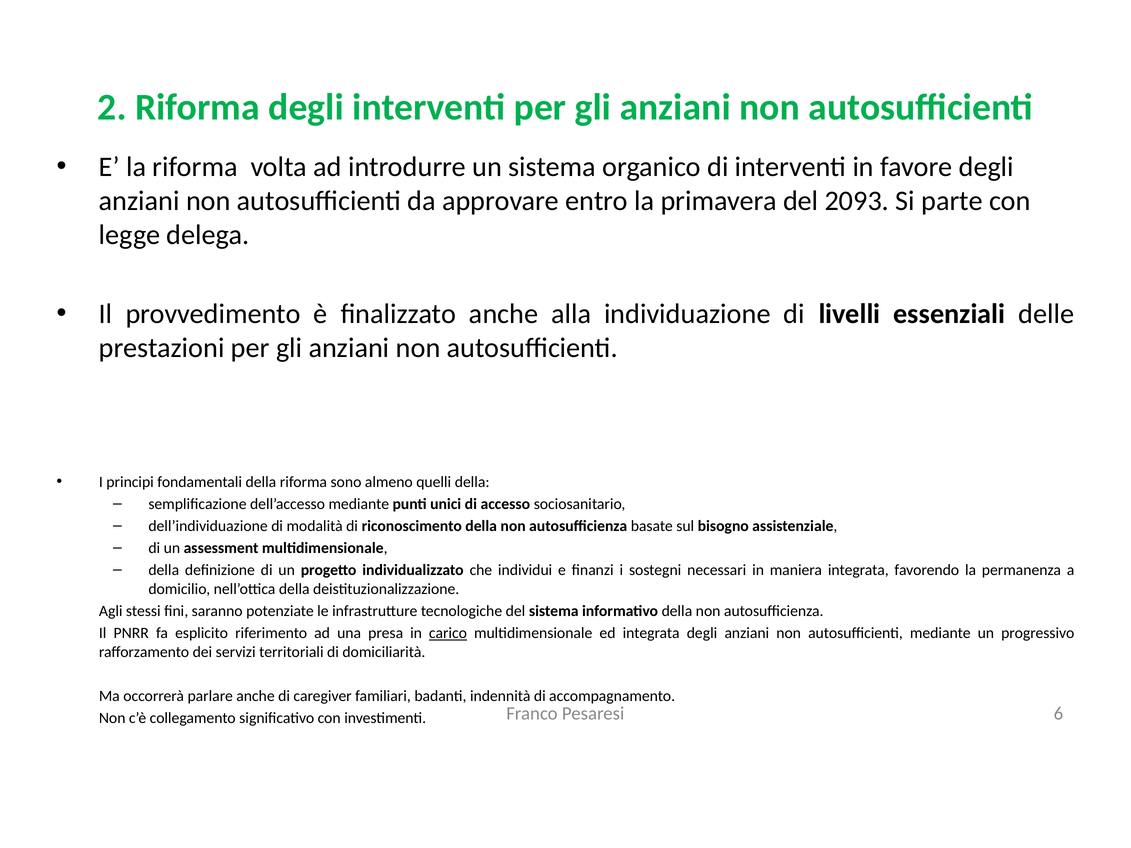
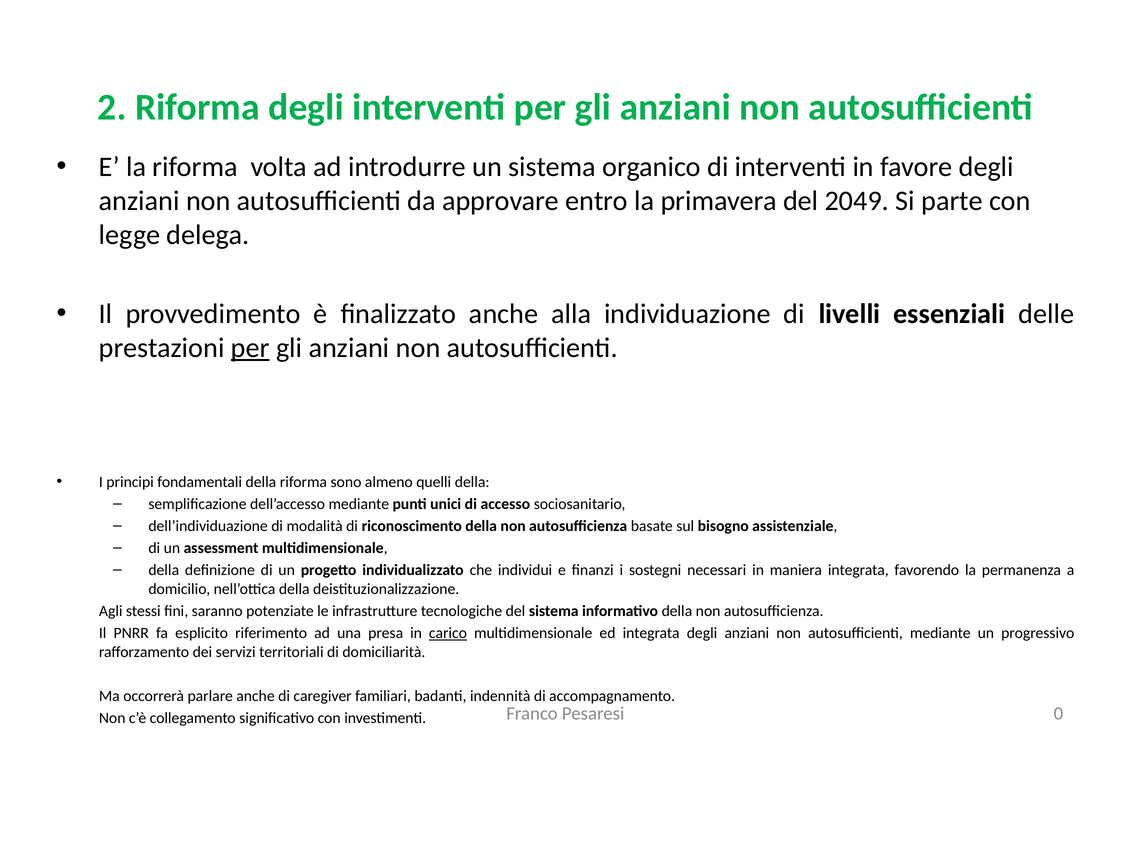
2093: 2093 -> 2049
per at (250, 348) underline: none -> present
6: 6 -> 0
